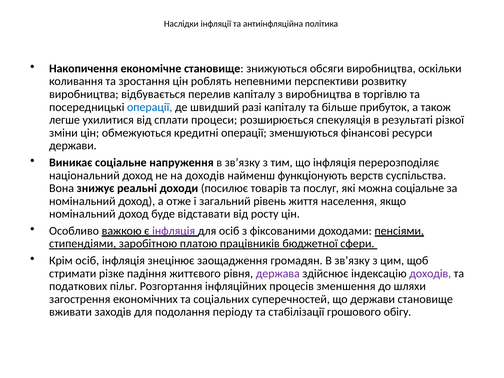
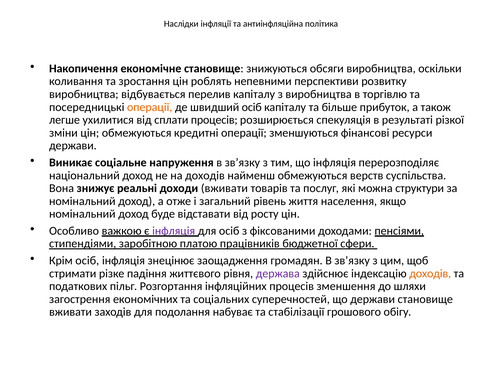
операції at (150, 107) colour: blue -> orange
швидший разі: разі -> осіб
сплати процеси: процеси -> процесів
найменш функціонують: функціонують -> обмежуються
доходи посилює: посилює -> вживати
можна соціальне: соціальне -> структури
доходів at (430, 273) colour: purple -> orange
періоду: періоду -> набуває
